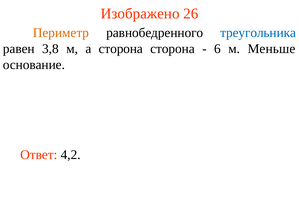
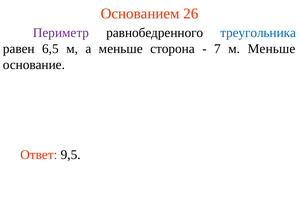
Изображено: Изображено -> Основанием
Периметр colour: orange -> purple
3,8: 3,8 -> 6,5
а сторона: сторона -> меньше
6: 6 -> 7
4,2: 4,2 -> 9,5
